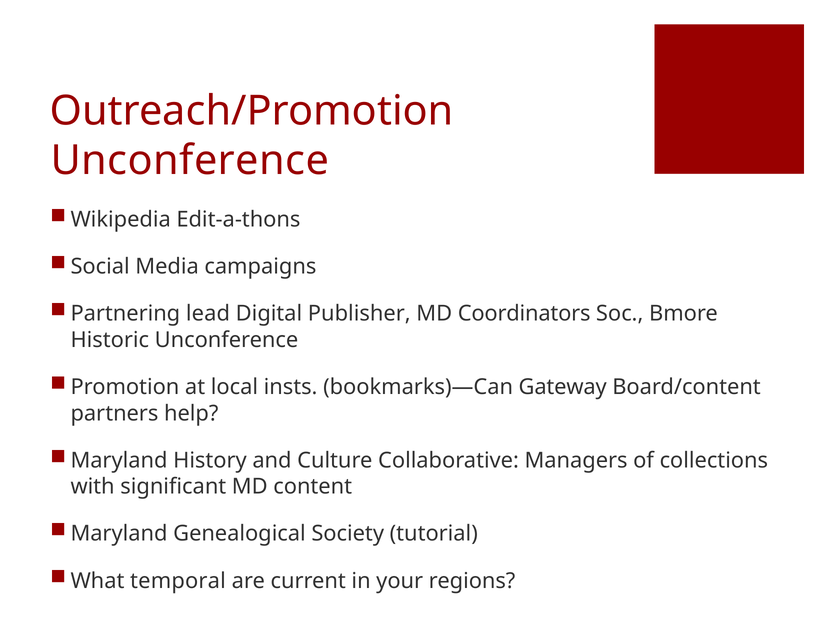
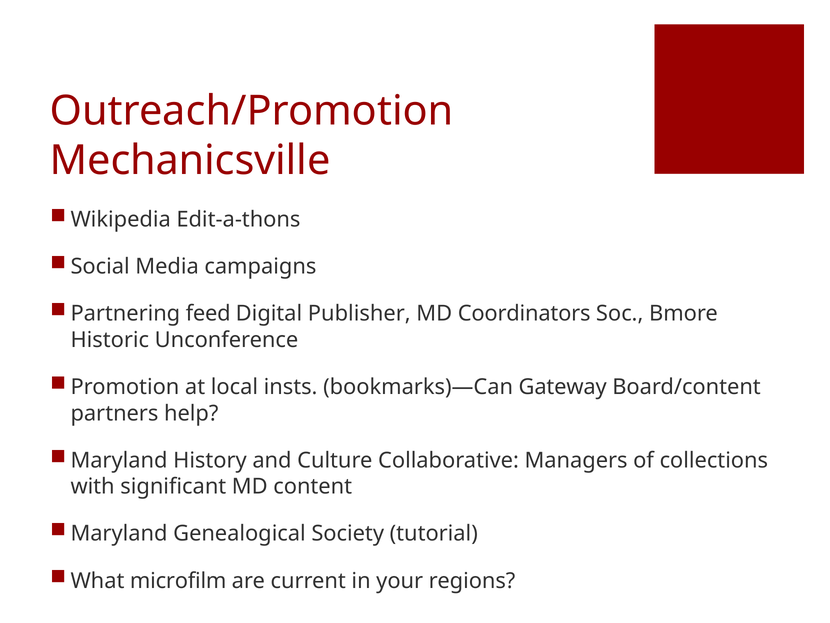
Unconference at (190, 161): Unconference -> Mechanicsville
lead: lead -> feed
temporal: temporal -> microfilm
